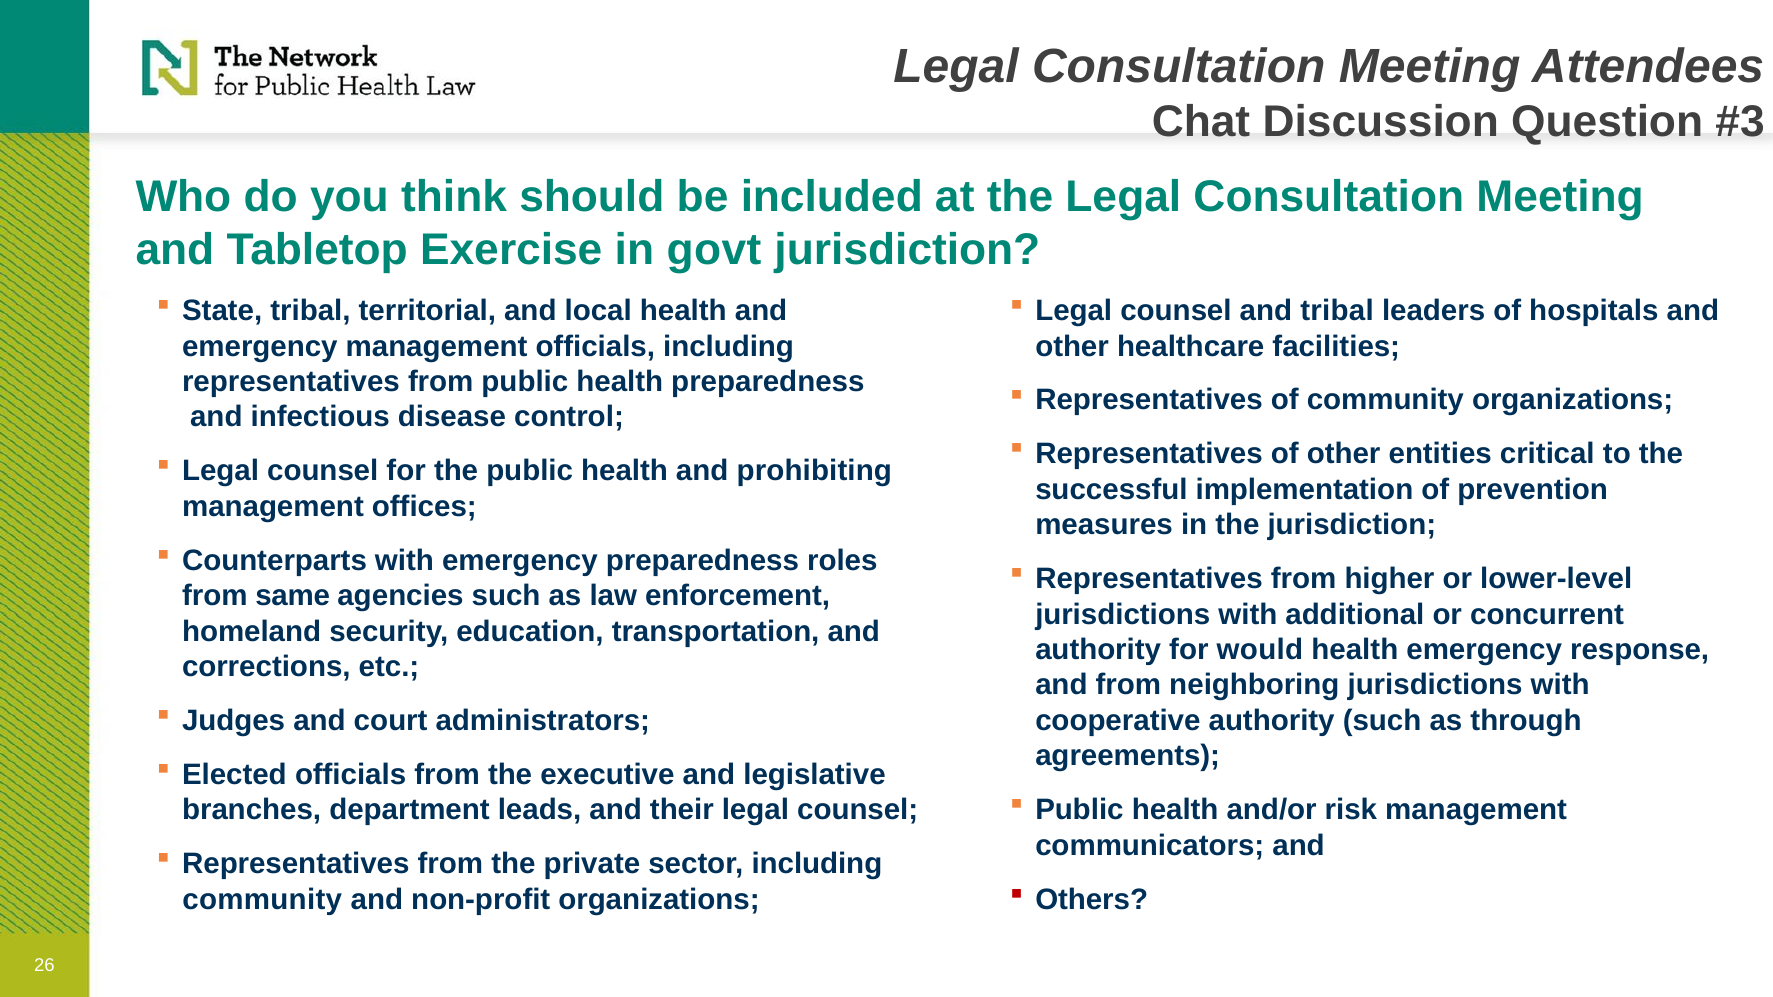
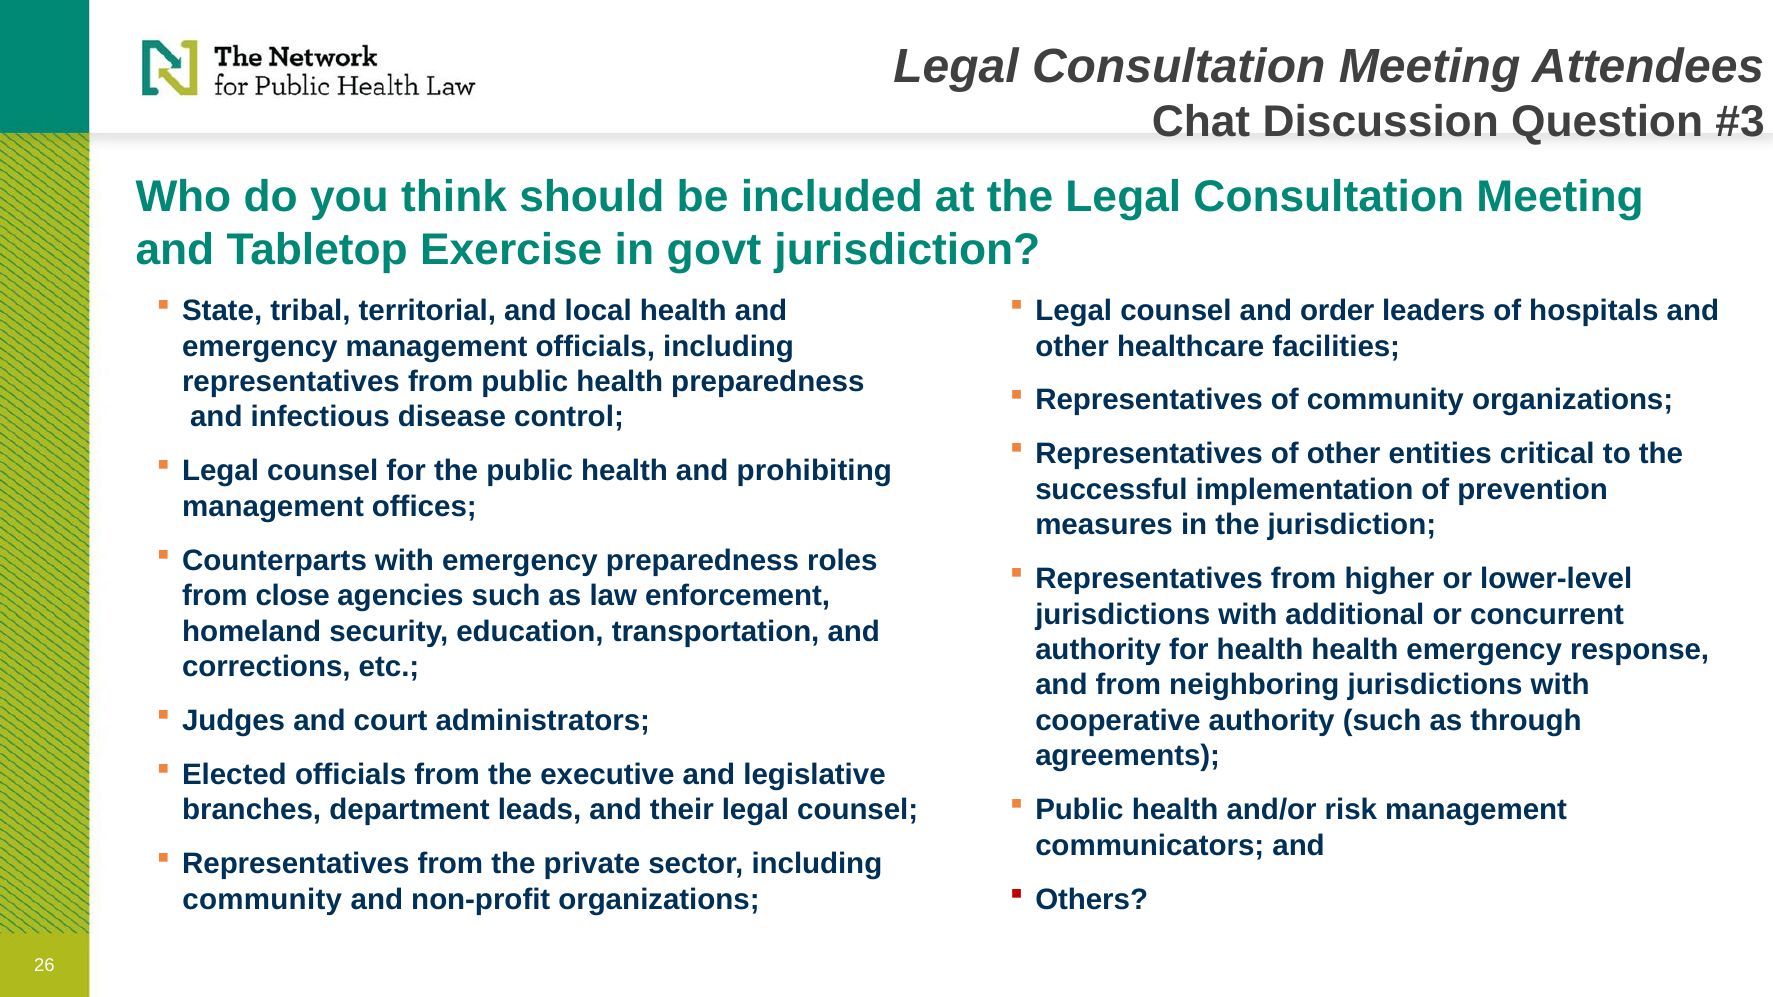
and tribal: tribal -> order
same: same -> close
for would: would -> health
